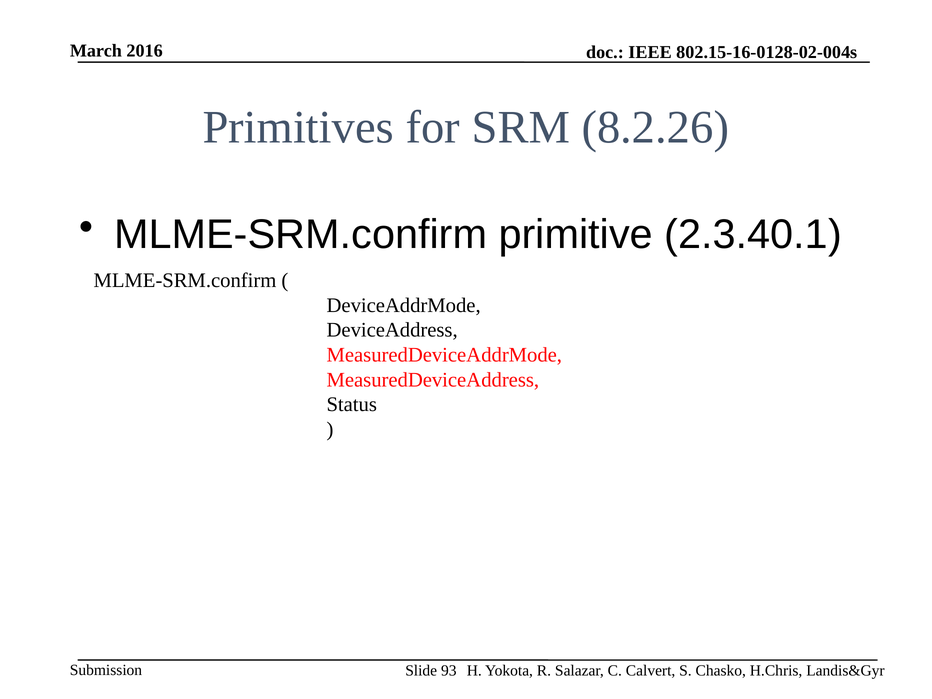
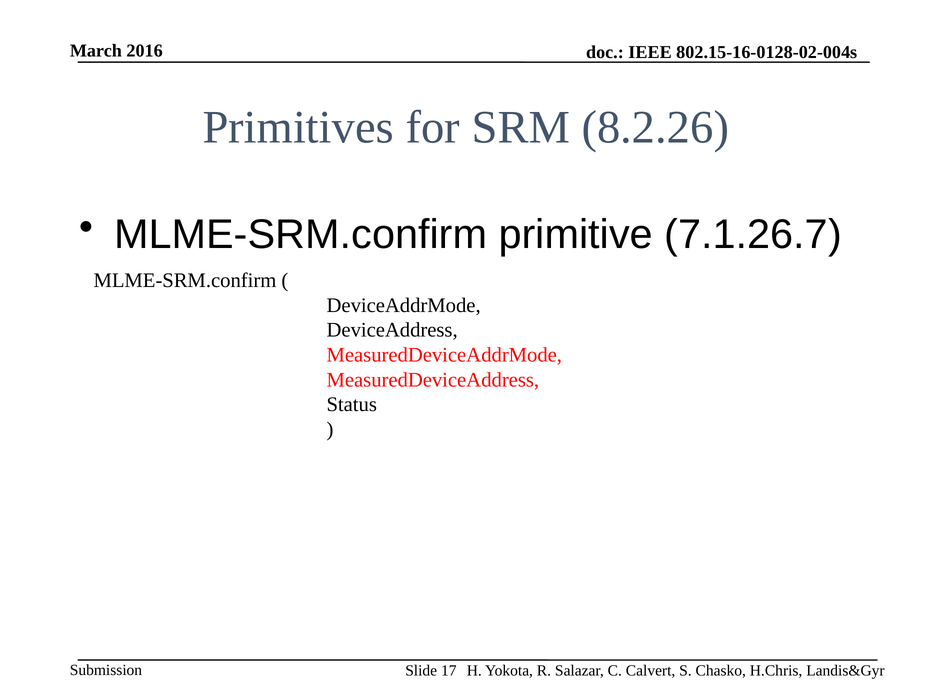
2.3.40.1: 2.3.40.1 -> 7.1.26.7
93: 93 -> 17
